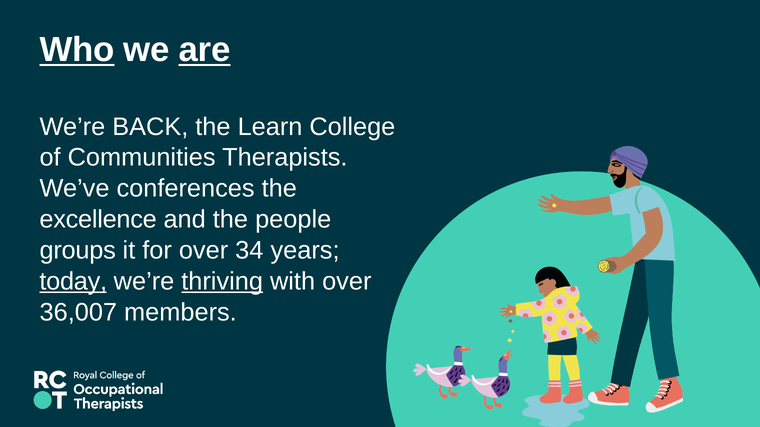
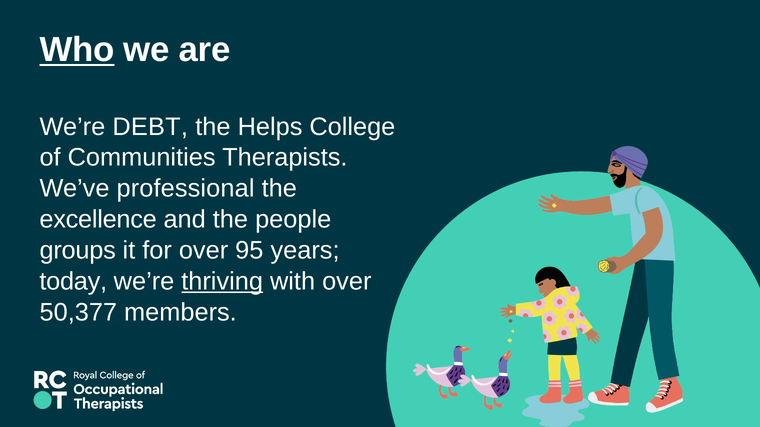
are underline: present -> none
BACK: BACK -> DEBT
Learn: Learn -> Helps
conferences: conferences -> professional
34: 34 -> 95
today underline: present -> none
36,007: 36,007 -> 50,377
